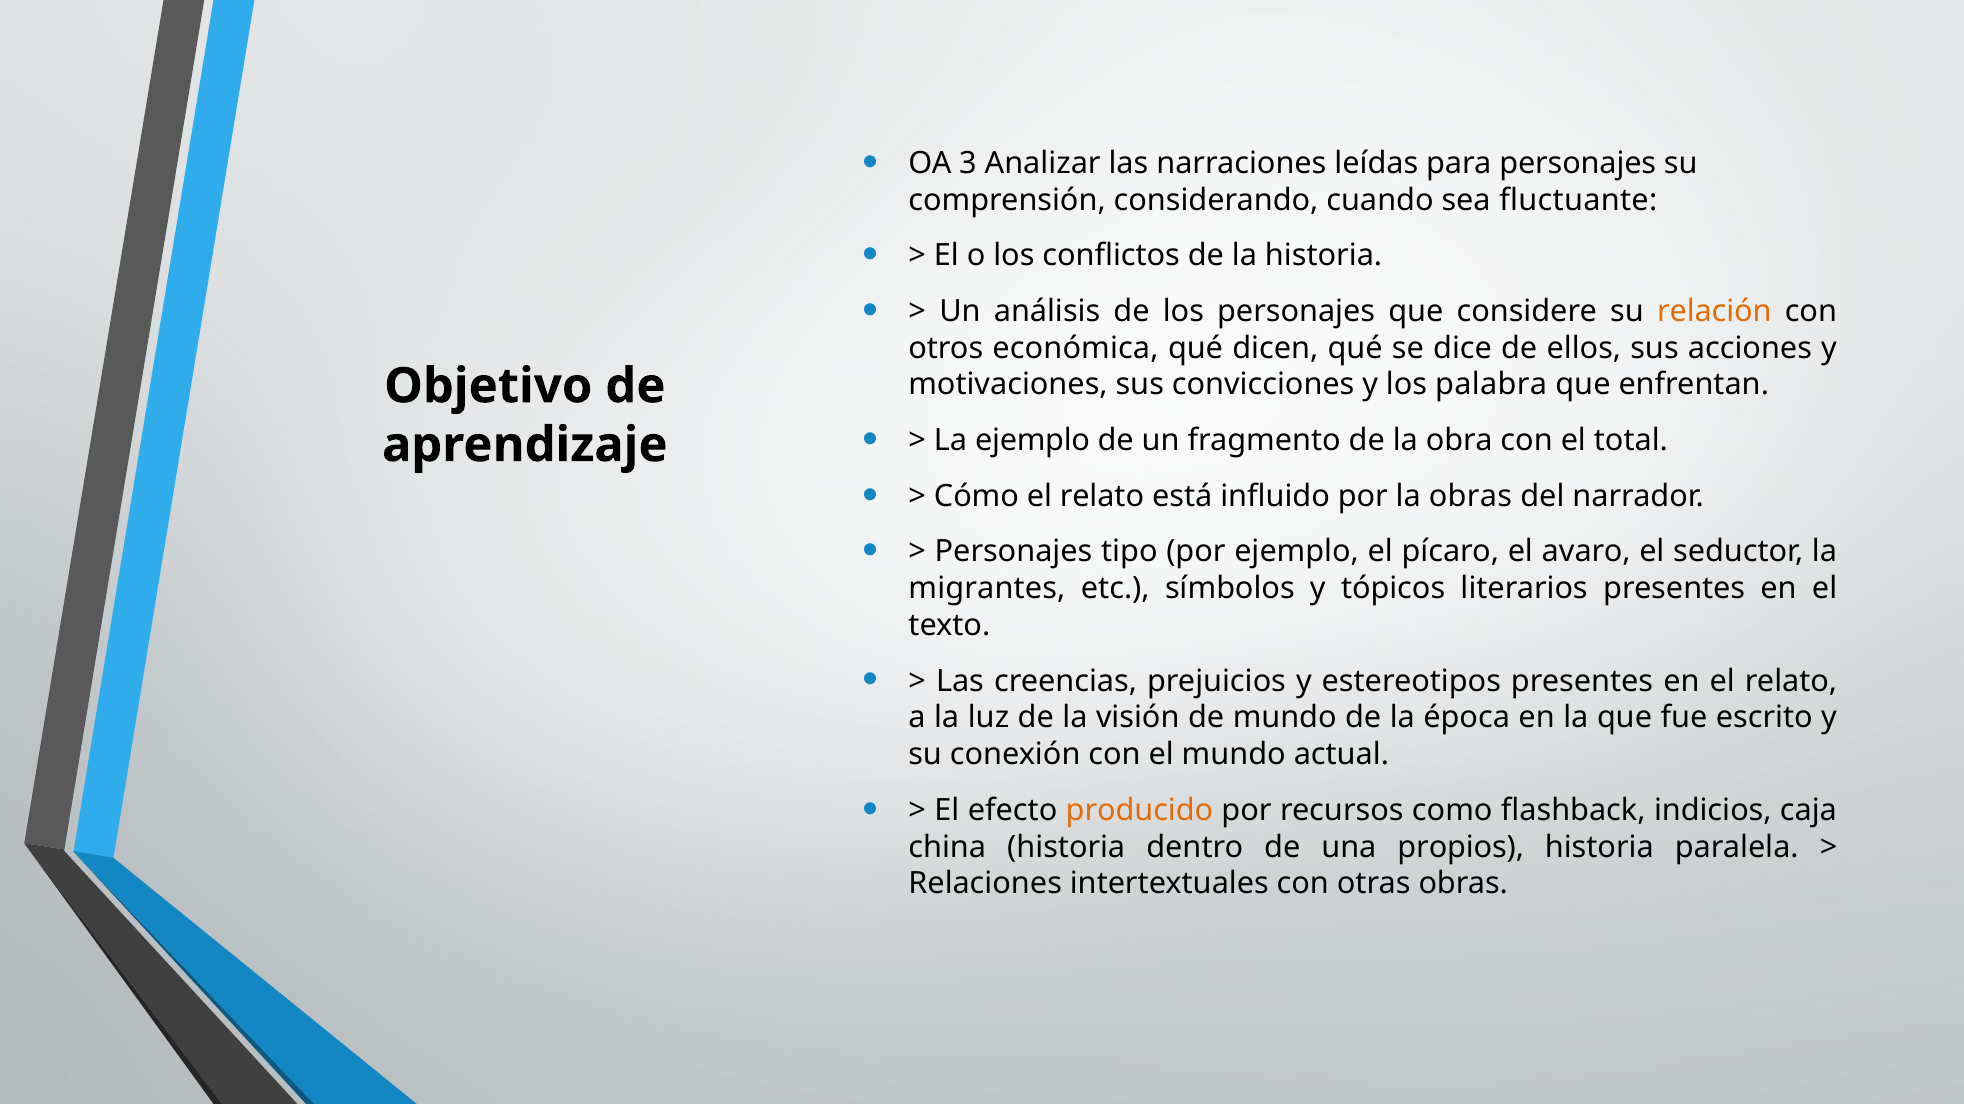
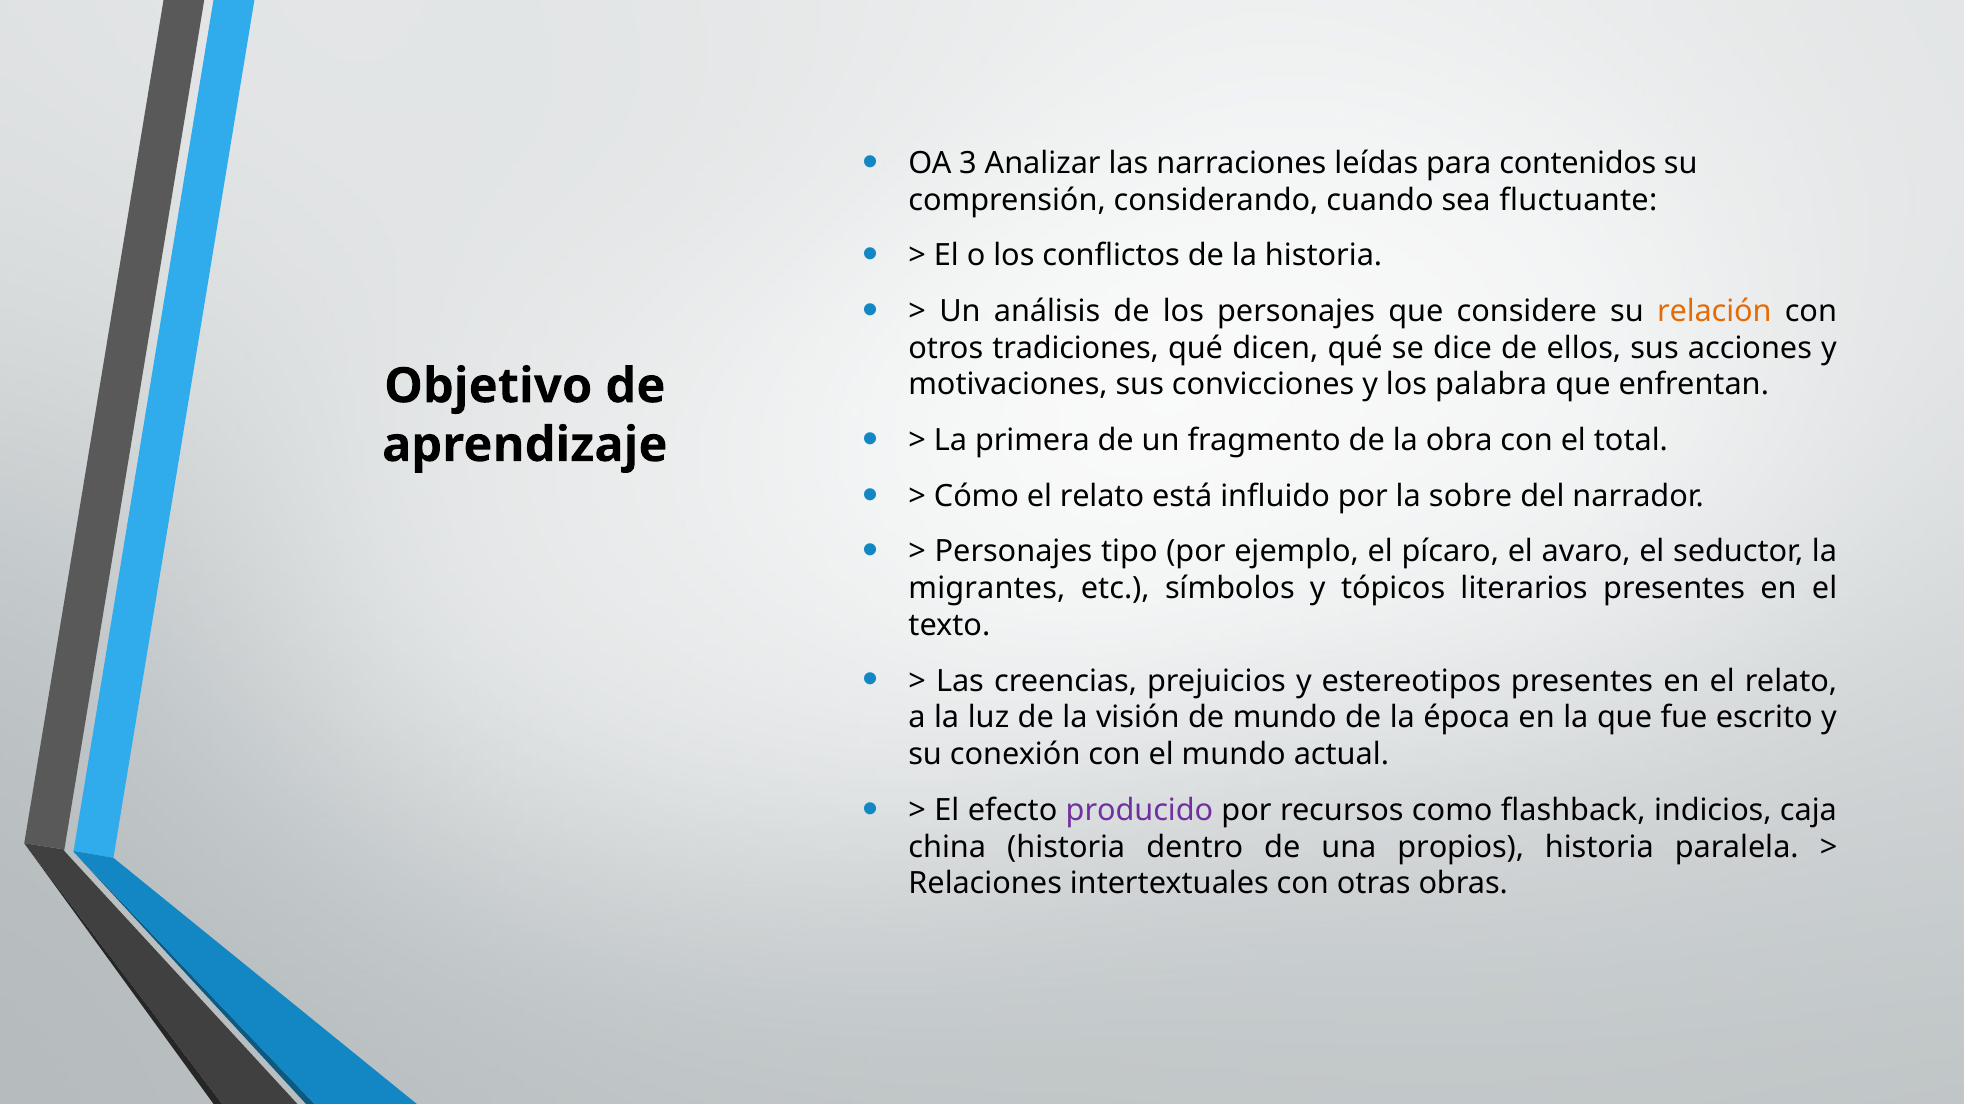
para personajes: personajes -> contenidos
económica: económica -> tradiciones
La ejemplo: ejemplo -> primera
la obras: obras -> sobre
producido colour: orange -> purple
